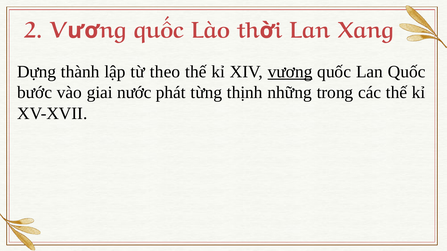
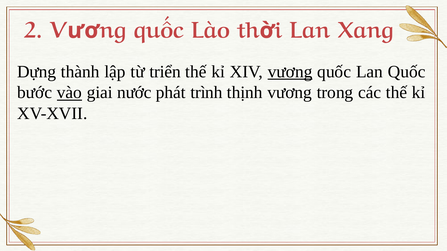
theo: theo -> triển
vào underline: none -> present
từng: từng -> trình
thịnh những: những -> vương
